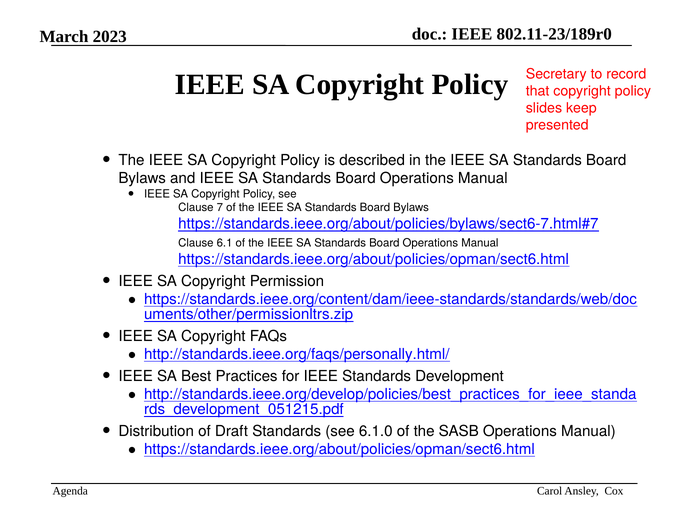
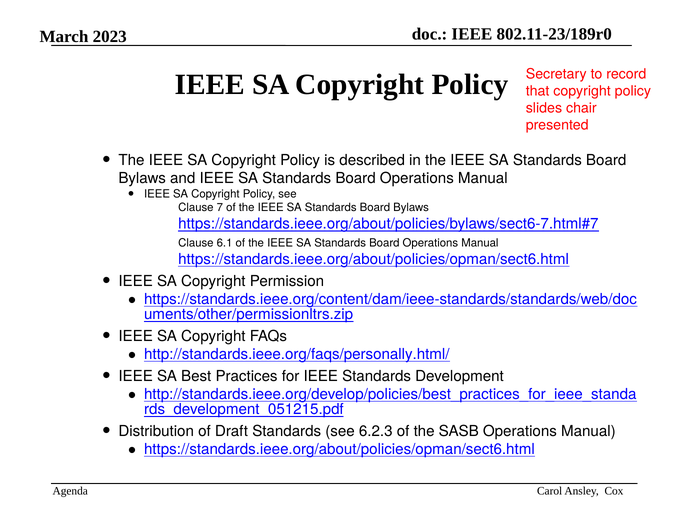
keep: keep -> chair
6.1.0: 6.1.0 -> 6.2.3
